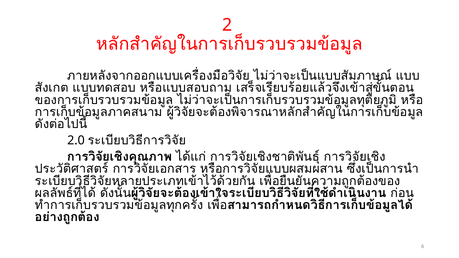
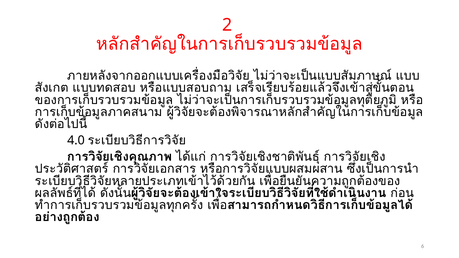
2.0: 2.0 -> 4.0
